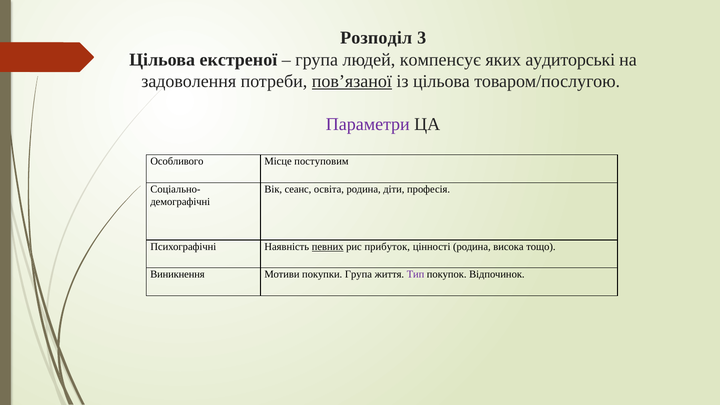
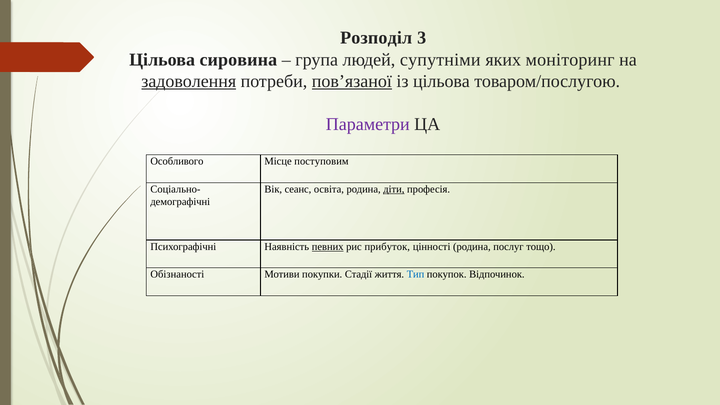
екстреної: екстреної -> сировина
компенсує: компенсує -> супутніми
аудиторські: аудиторські -> моніторинг
задоволення underline: none -> present
діти underline: none -> present
висока: висока -> послуг
Виникнення: Виникнення -> Обізнаності
покупки Група: Група -> Стадії
Тип colour: purple -> blue
